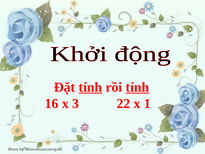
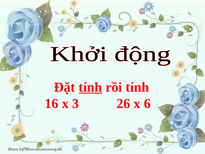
tính at (137, 87) underline: present -> none
22: 22 -> 26
1: 1 -> 6
